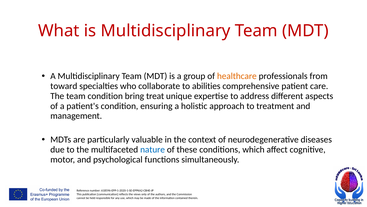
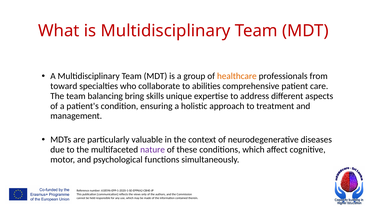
team condition: condition -> balancing
treat: treat -> skills
nature colour: blue -> purple
